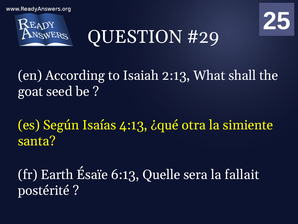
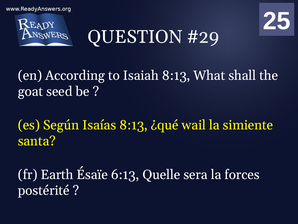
Isaiah 2:13: 2:13 -> 8:13
Isaías 4:13: 4:13 -> 8:13
otra: otra -> wail
fallait: fallait -> forces
